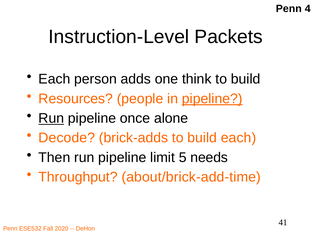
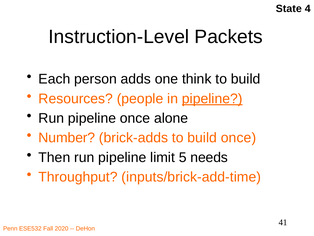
Penn at (289, 9): Penn -> State
Run at (51, 118) underline: present -> none
Decode: Decode -> Number
build each: each -> once
about/brick-add-time: about/brick-add-time -> inputs/brick-add-time
